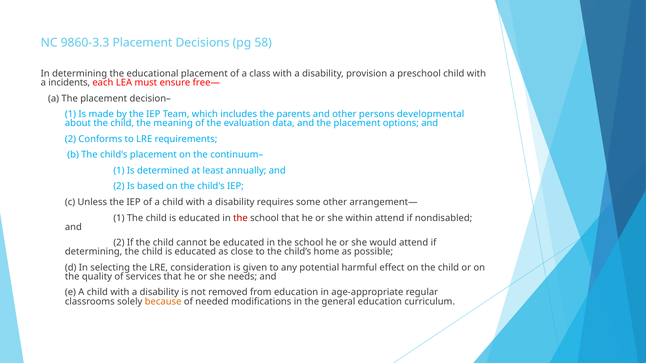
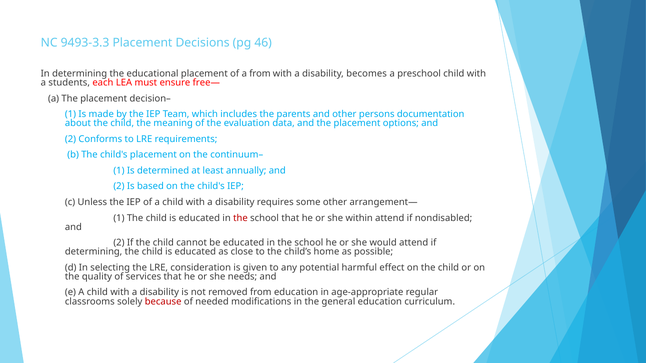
9860-3.3: 9860-3.3 -> 9493-3.3
58: 58 -> 46
a class: class -> from
provision: provision -> becomes
incidents: incidents -> students
developmental: developmental -> documentation
because colour: orange -> red
